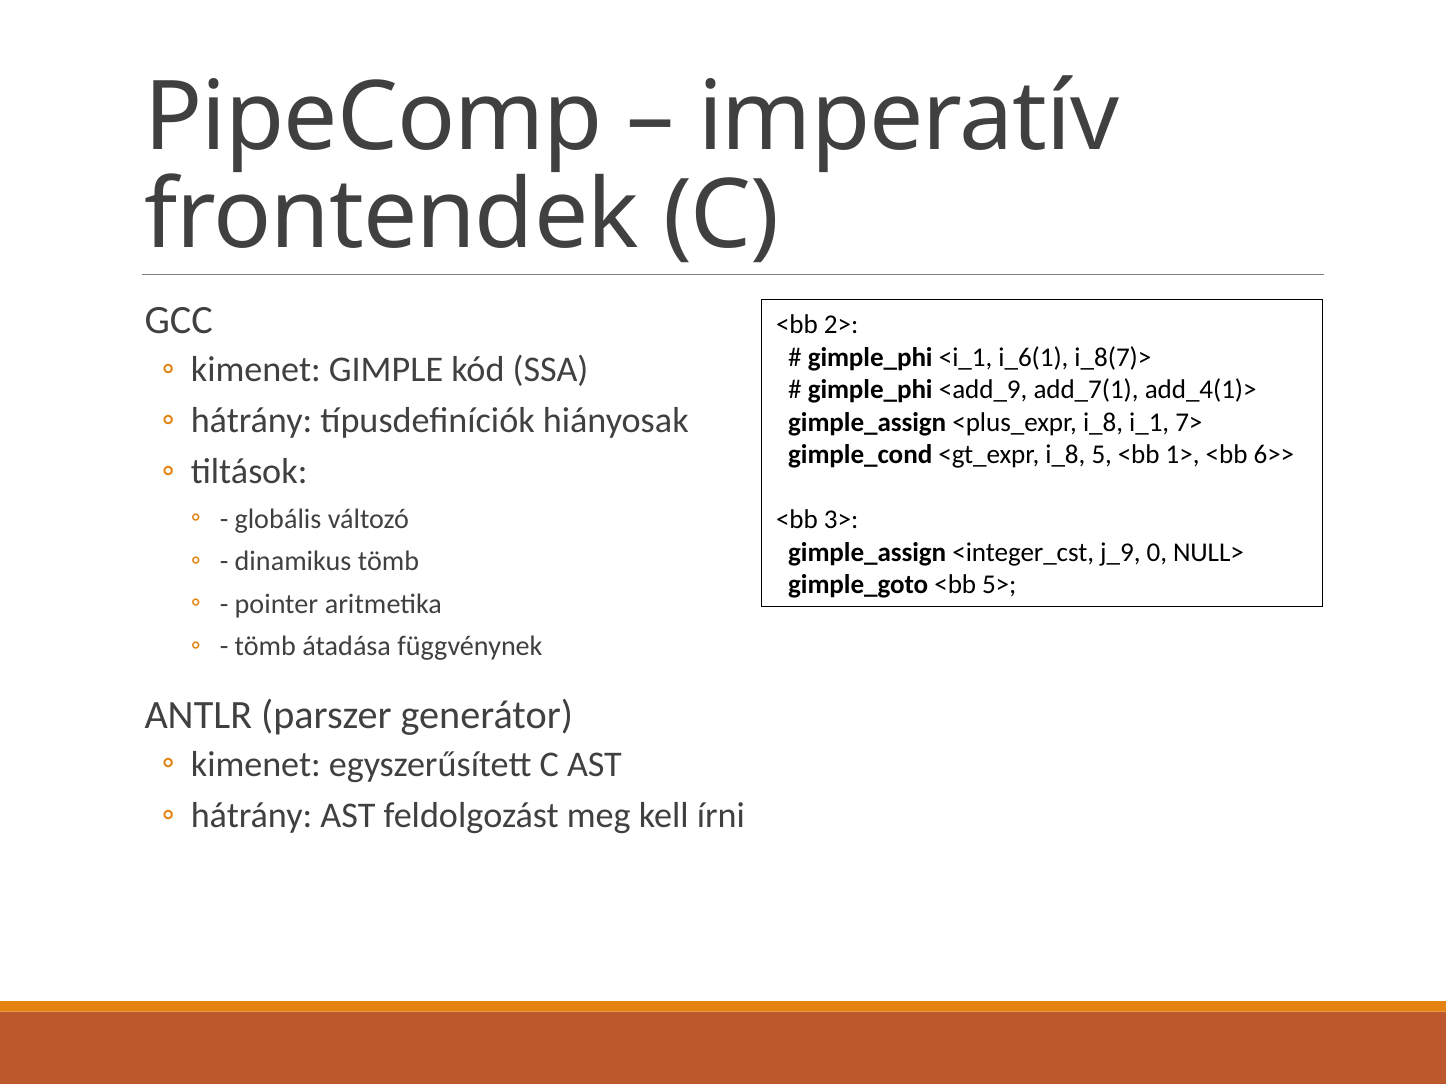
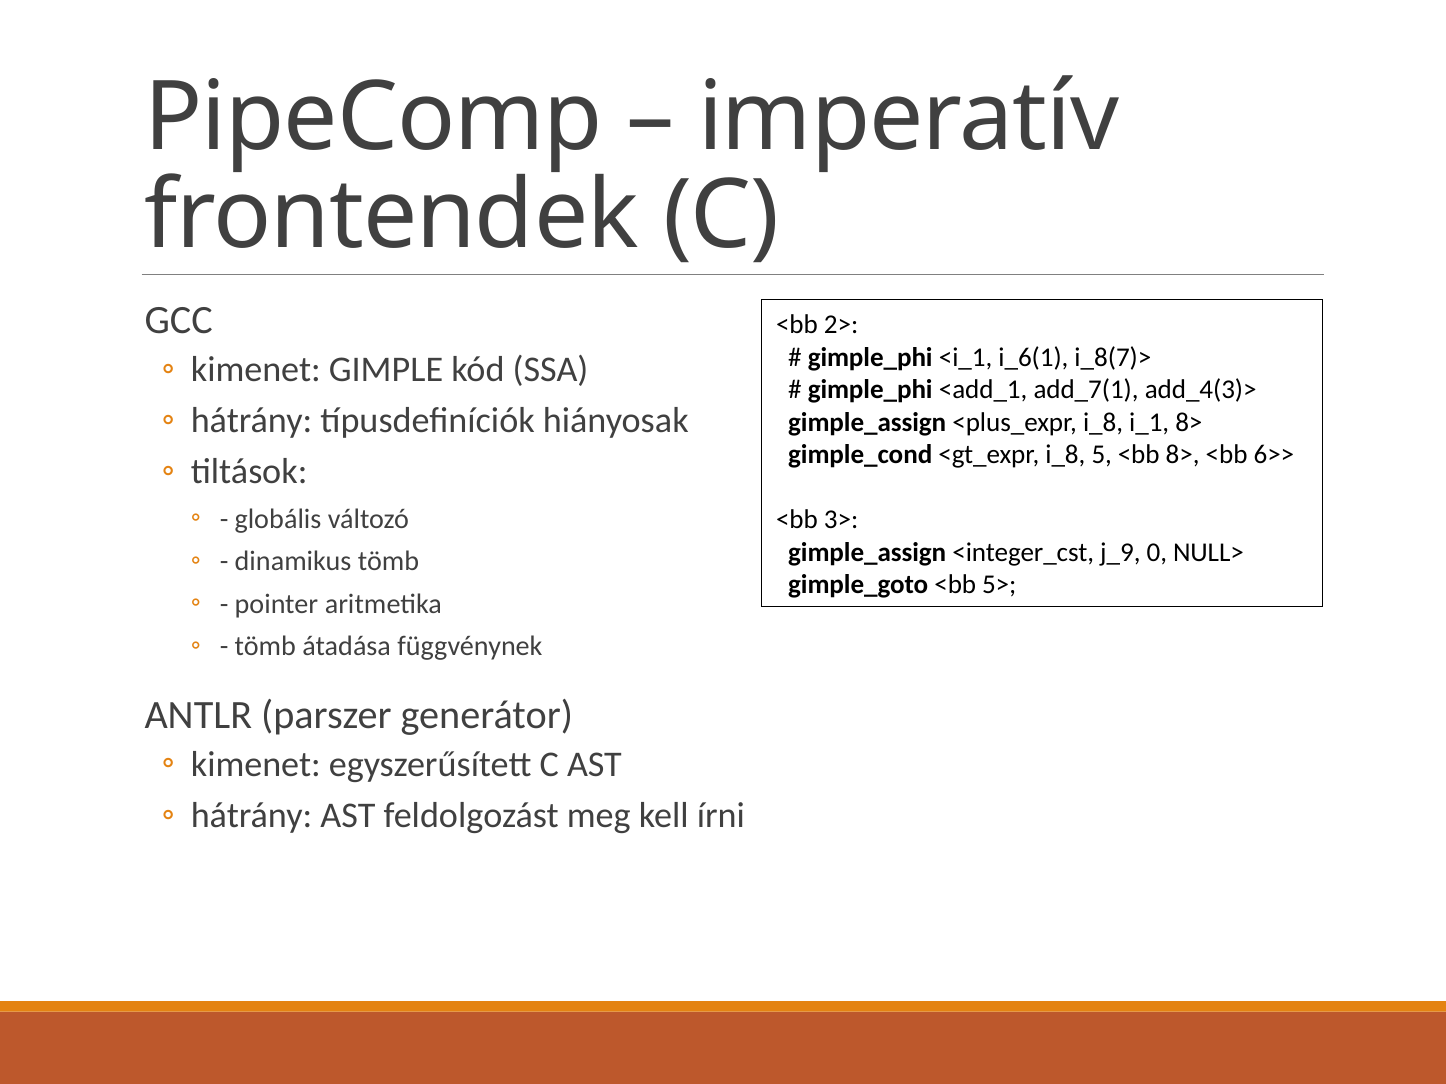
<add_9: <add_9 -> <add_1
add_4(1)>: add_4(1)> -> add_4(3)>
i_1 7>: 7> -> 8>
<bb 1>: 1> -> 8>
